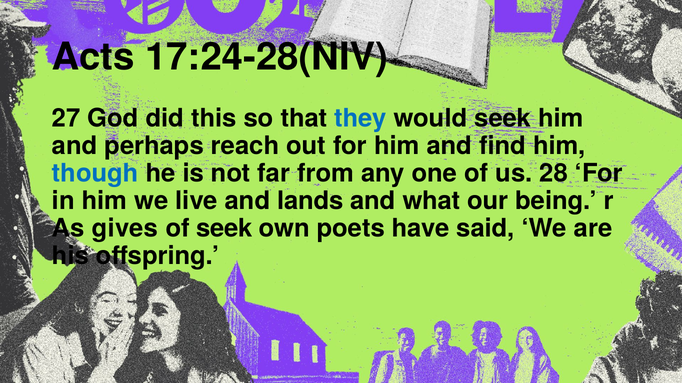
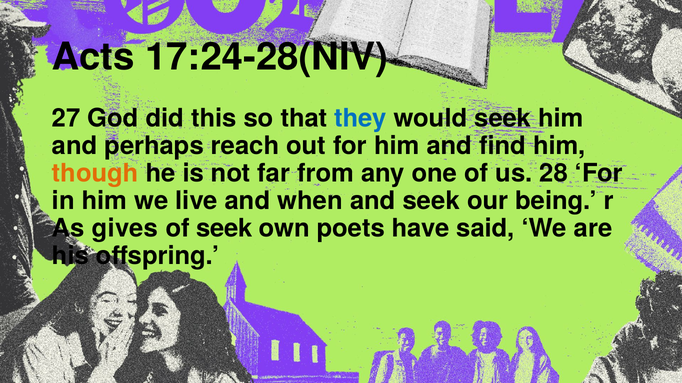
though colour: blue -> orange
lands: lands -> when
and what: what -> seek
